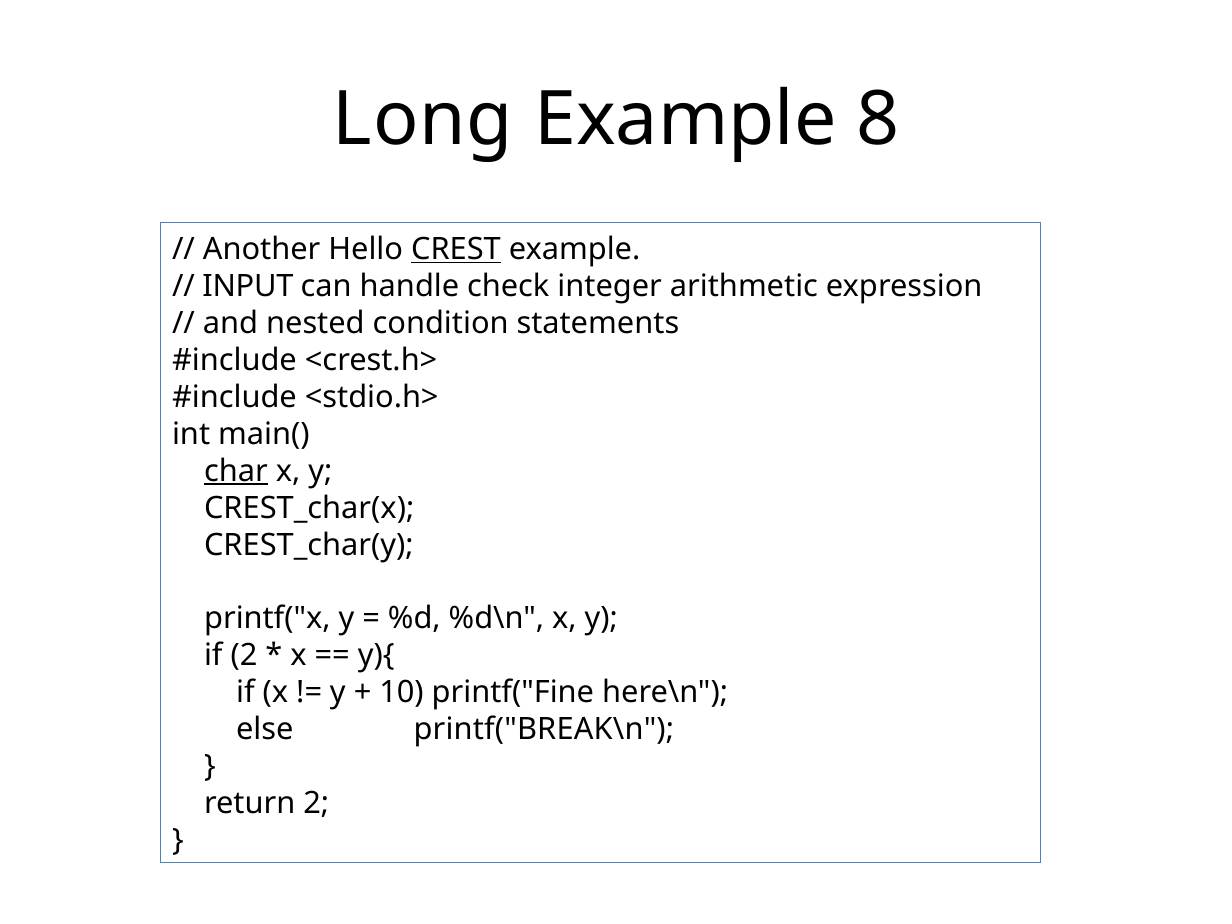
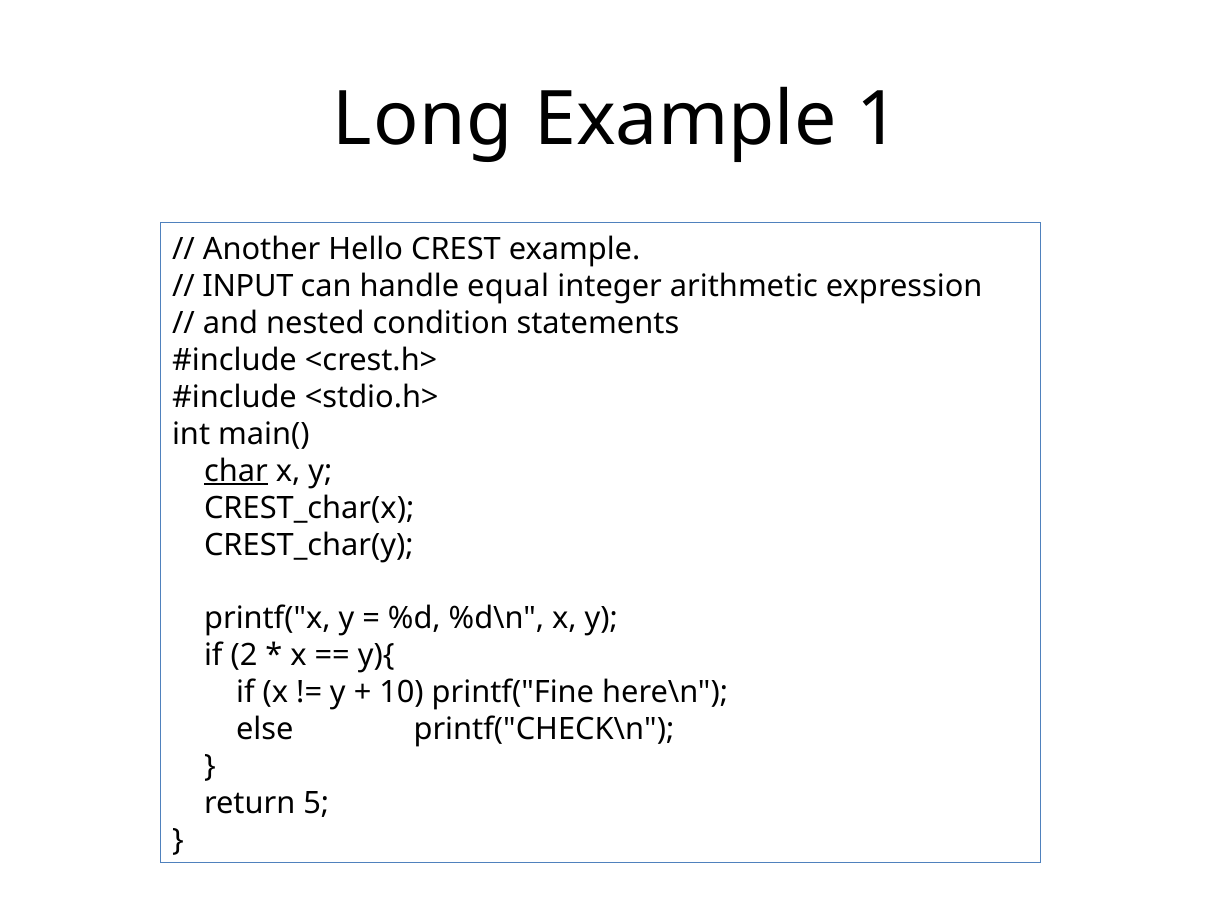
8: 8 -> 1
CREST underline: present -> none
check: check -> equal
printf("BREAK\n: printf("BREAK\n -> printf("CHECK\n
return 2: 2 -> 5
